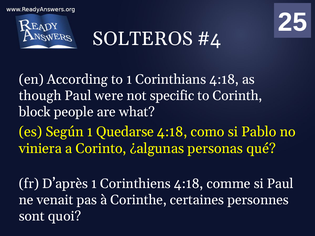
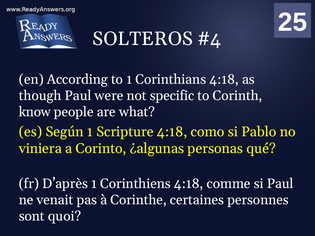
block: block -> know
Quedarse: Quedarse -> Scripture
